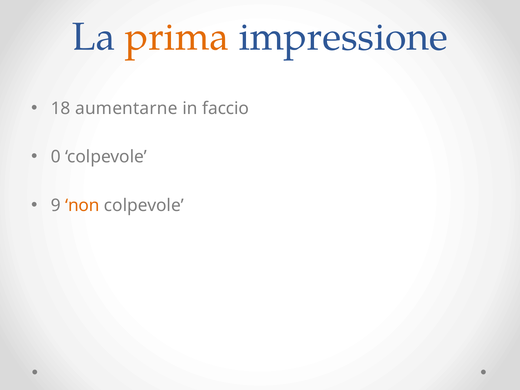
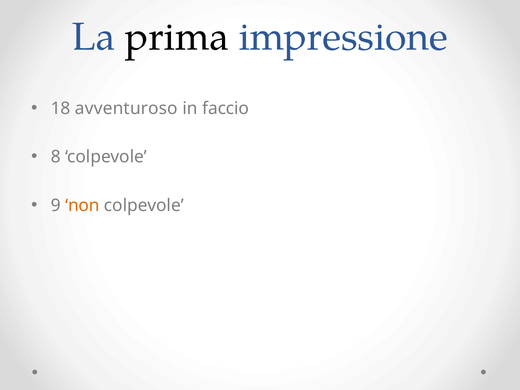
prima colour: orange -> black
aumentarne: aumentarne -> avventuroso
0: 0 -> 8
